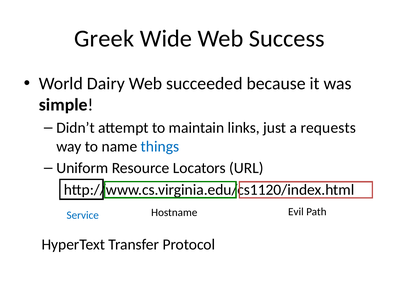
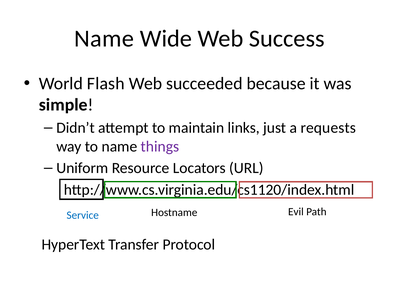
Greek at (104, 39): Greek -> Name
Dairy: Dairy -> Flash
things colour: blue -> purple
